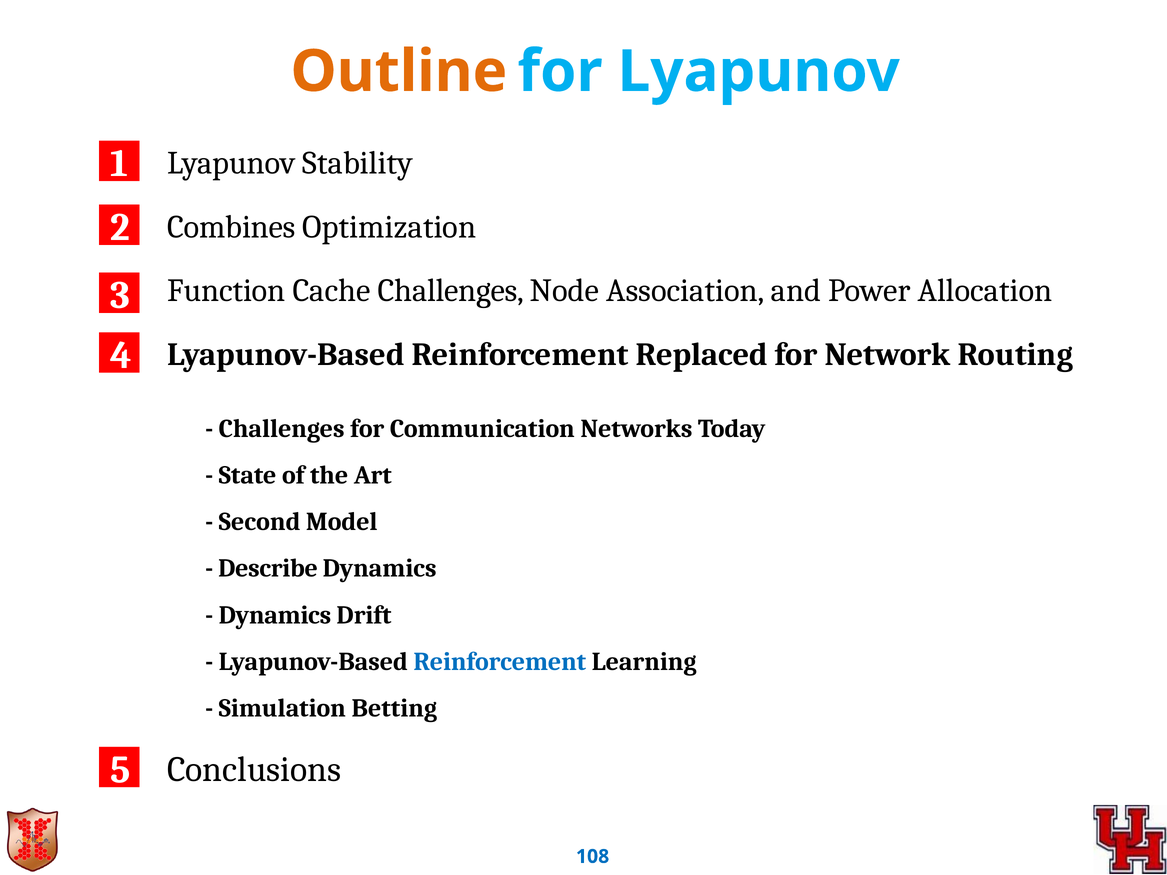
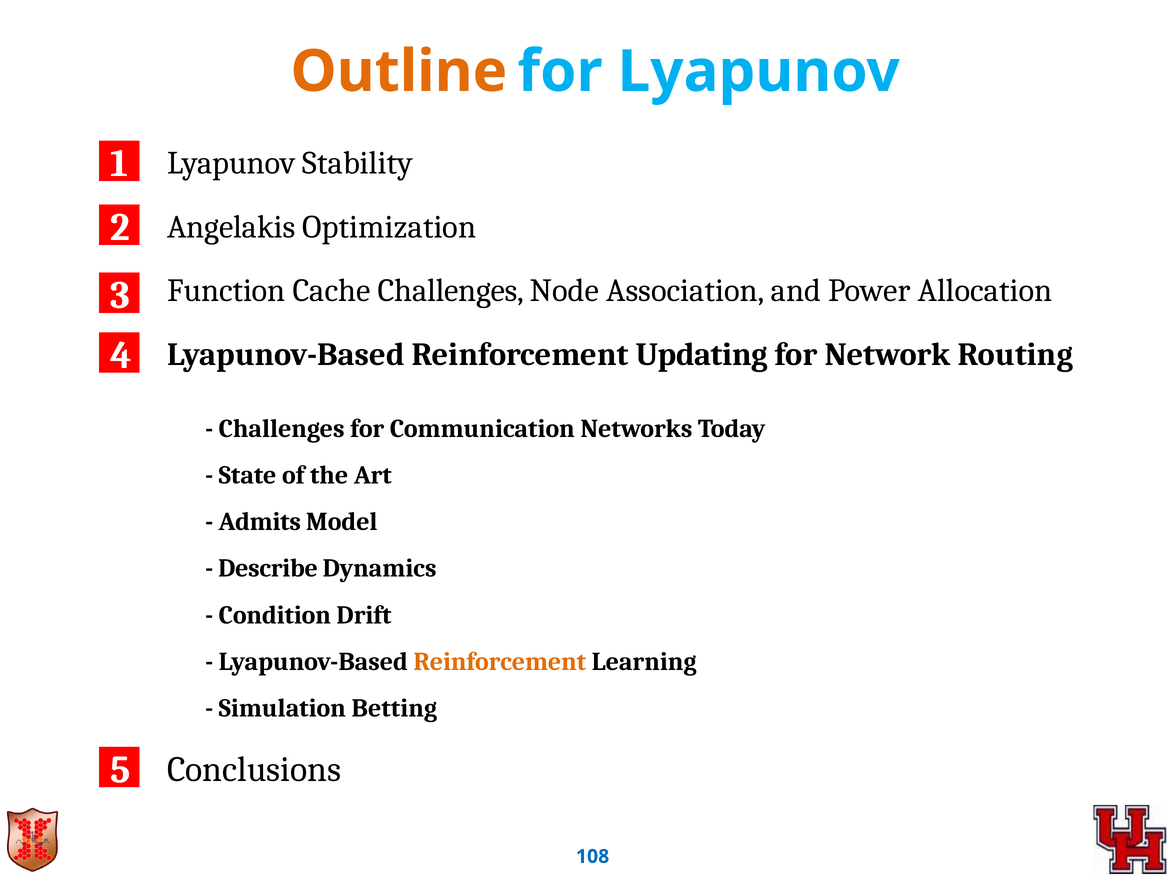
Combines: Combines -> Angelakis
Replaced: Replaced -> Updating
Second: Second -> Admits
Dynamics at (275, 615): Dynamics -> Condition
Reinforcement at (500, 662) colour: blue -> orange
